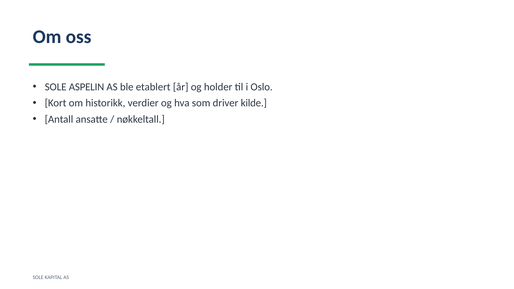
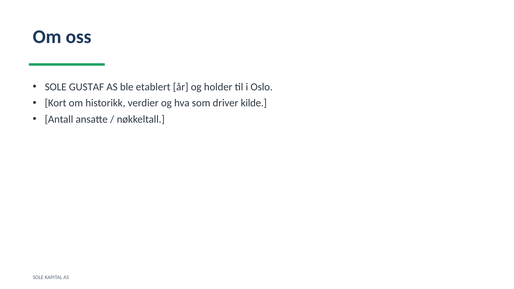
ASPELIN: ASPELIN -> GUSTAF
